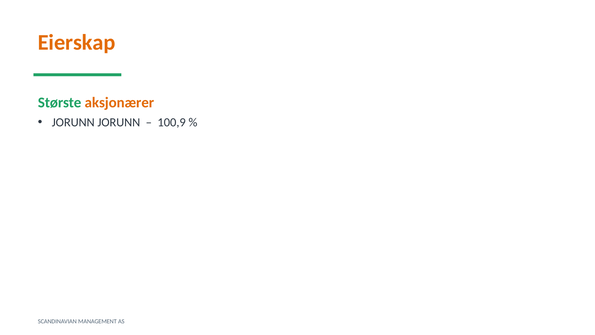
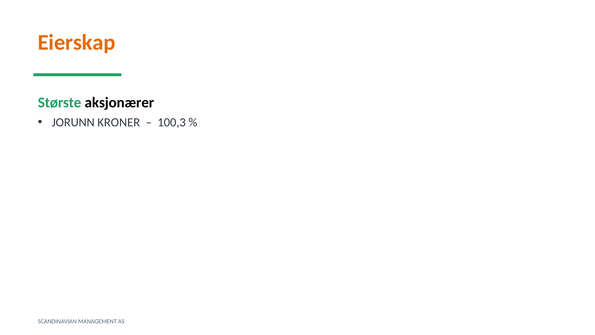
aksjonærer colour: orange -> black
JORUNN JORUNN: JORUNN -> KRONER
100,9: 100,9 -> 100,3
